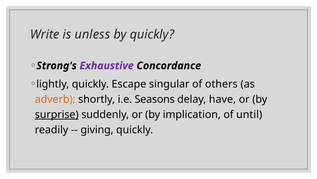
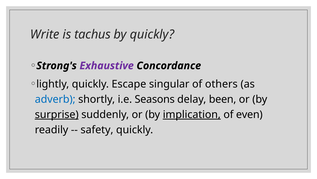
unless: unless -> tachus
adverb colour: orange -> blue
have: have -> been
implication underline: none -> present
until: until -> even
giving: giving -> safety
